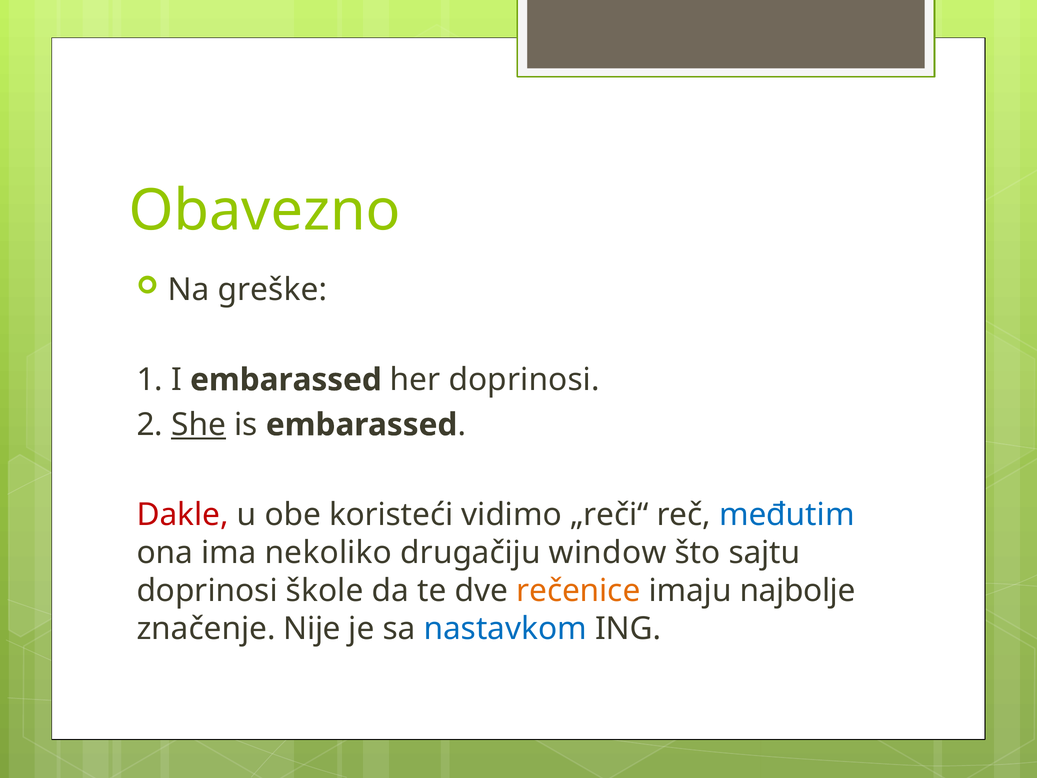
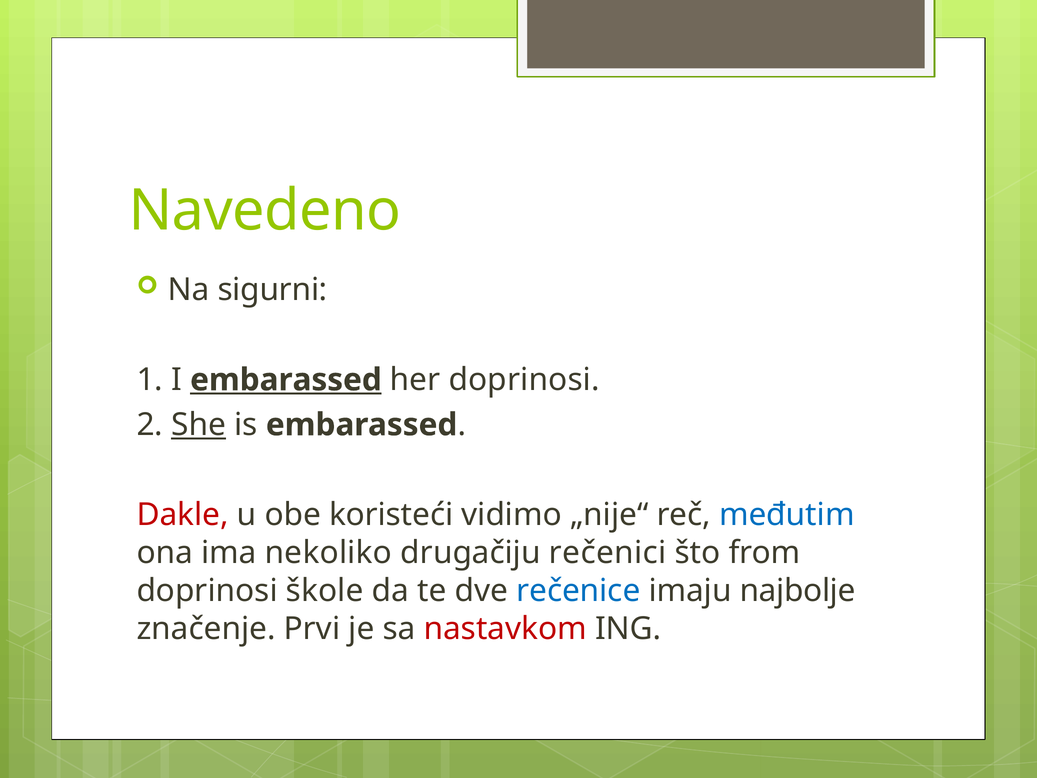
Obavezno: Obavezno -> Navedeno
greške: greške -> sigurni
embarassed at (286, 380) underline: none -> present
„reči“: „reči“ -> „nije“
window: window -> rečenici
sajtu: sajtu -> from
rečenice colour: orange -> blue
Nije: Nije -> Prvi
nastavkom colour: blue -> red
